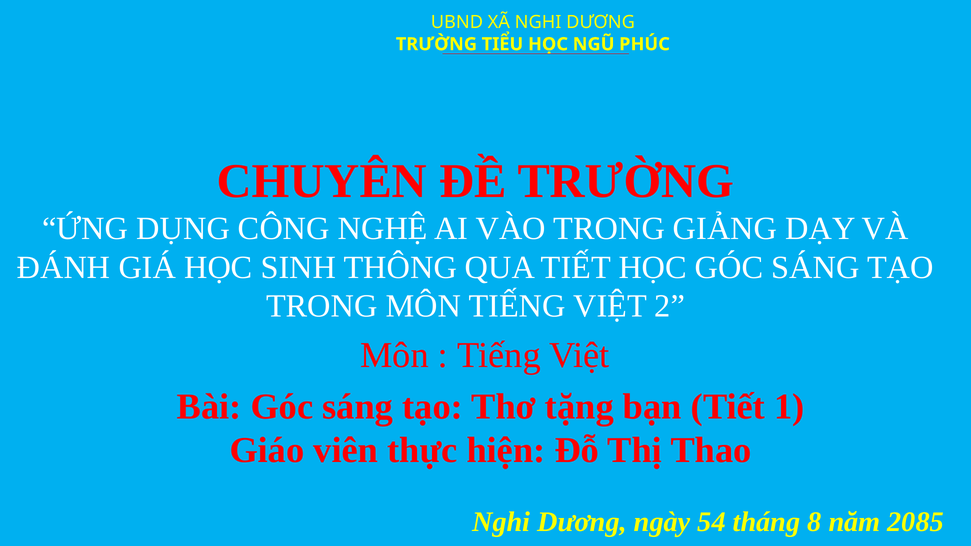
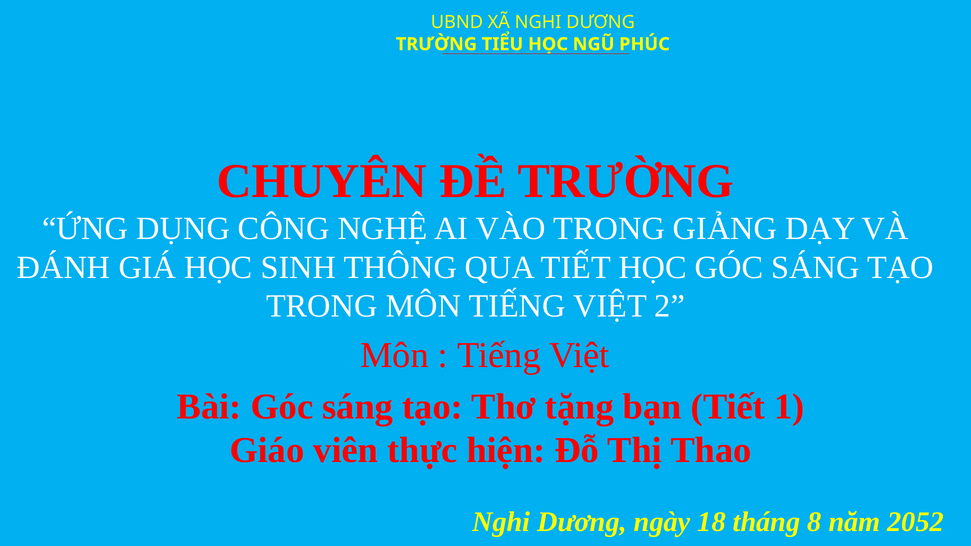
54: 54 -> 18
2085: 2085 -> 2052
